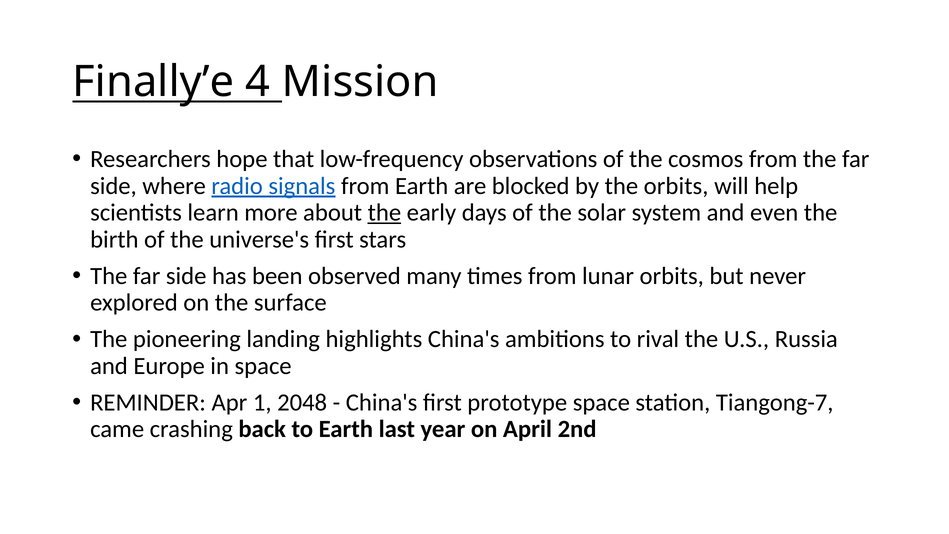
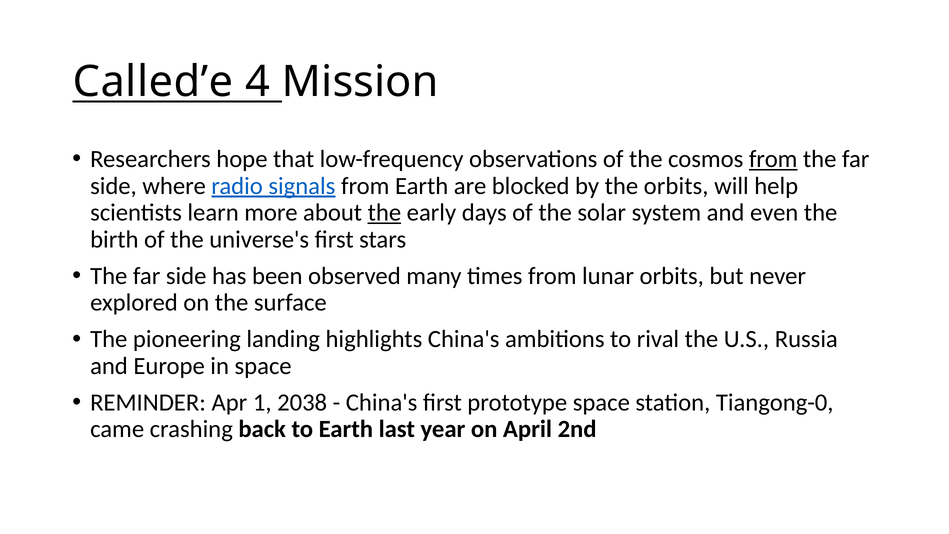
Finally’e: Finally’e -> Called’e
from at (773, 159) underline: none -> present
2048: 2048 -> 2038
Tiangong-7: Tiangong-7 -> Tiangong-0
